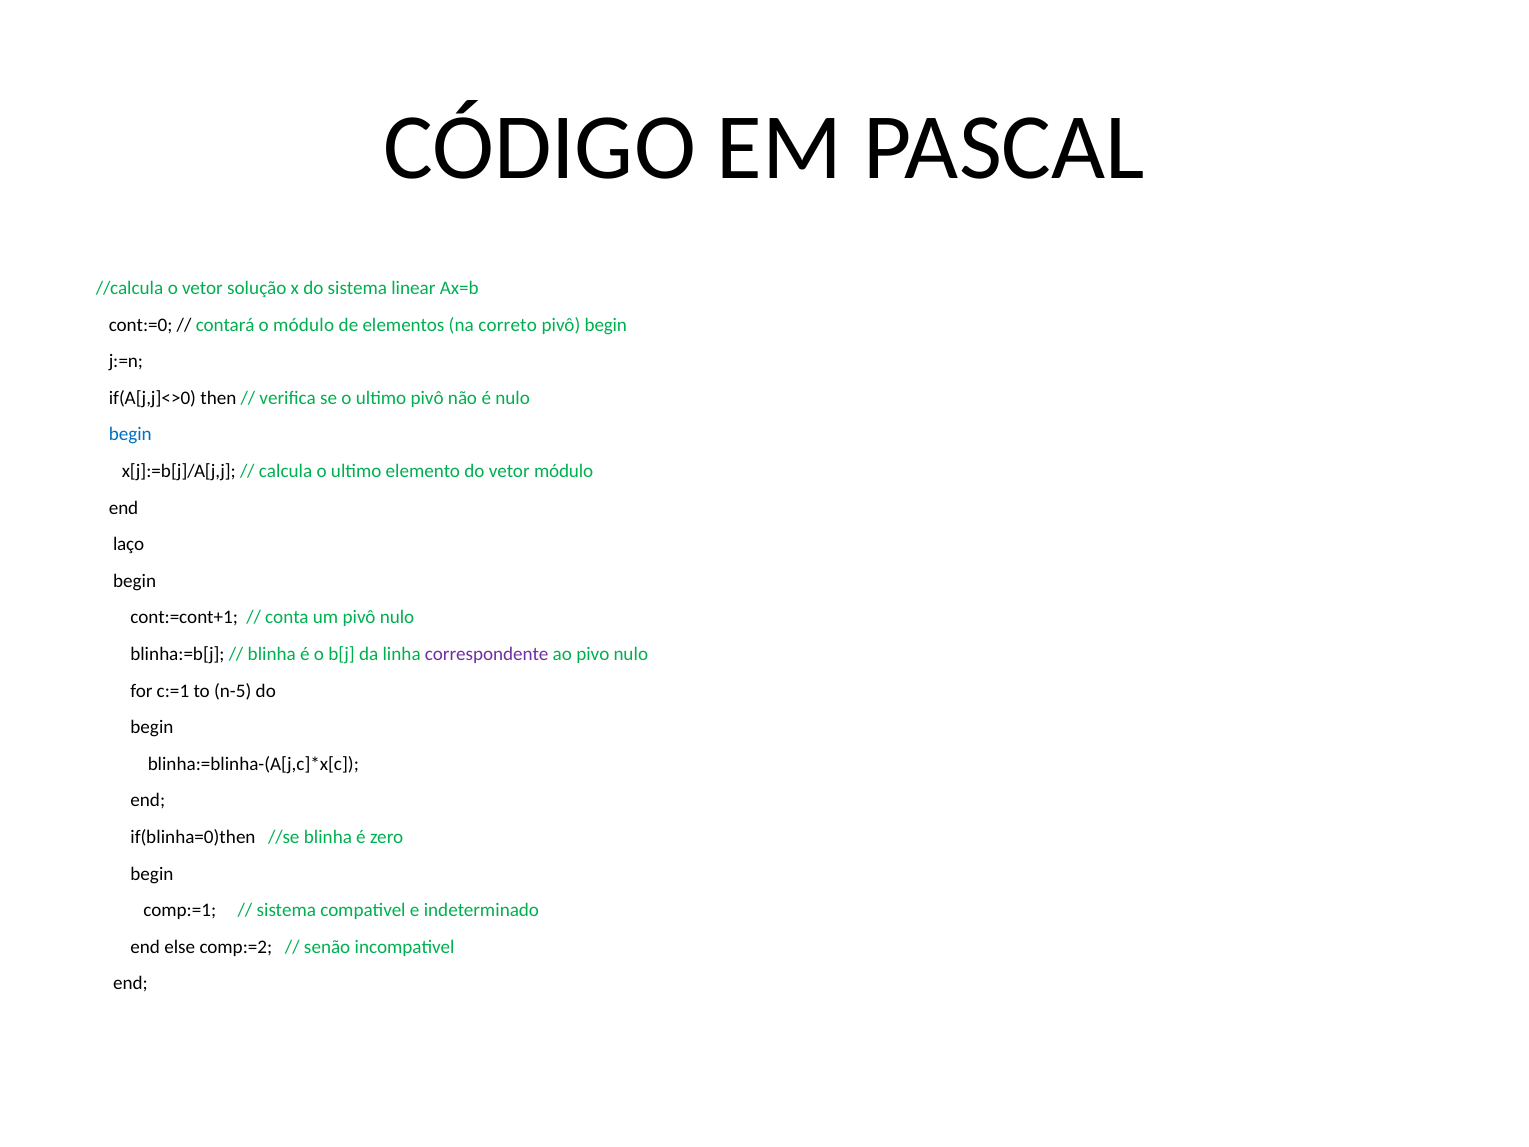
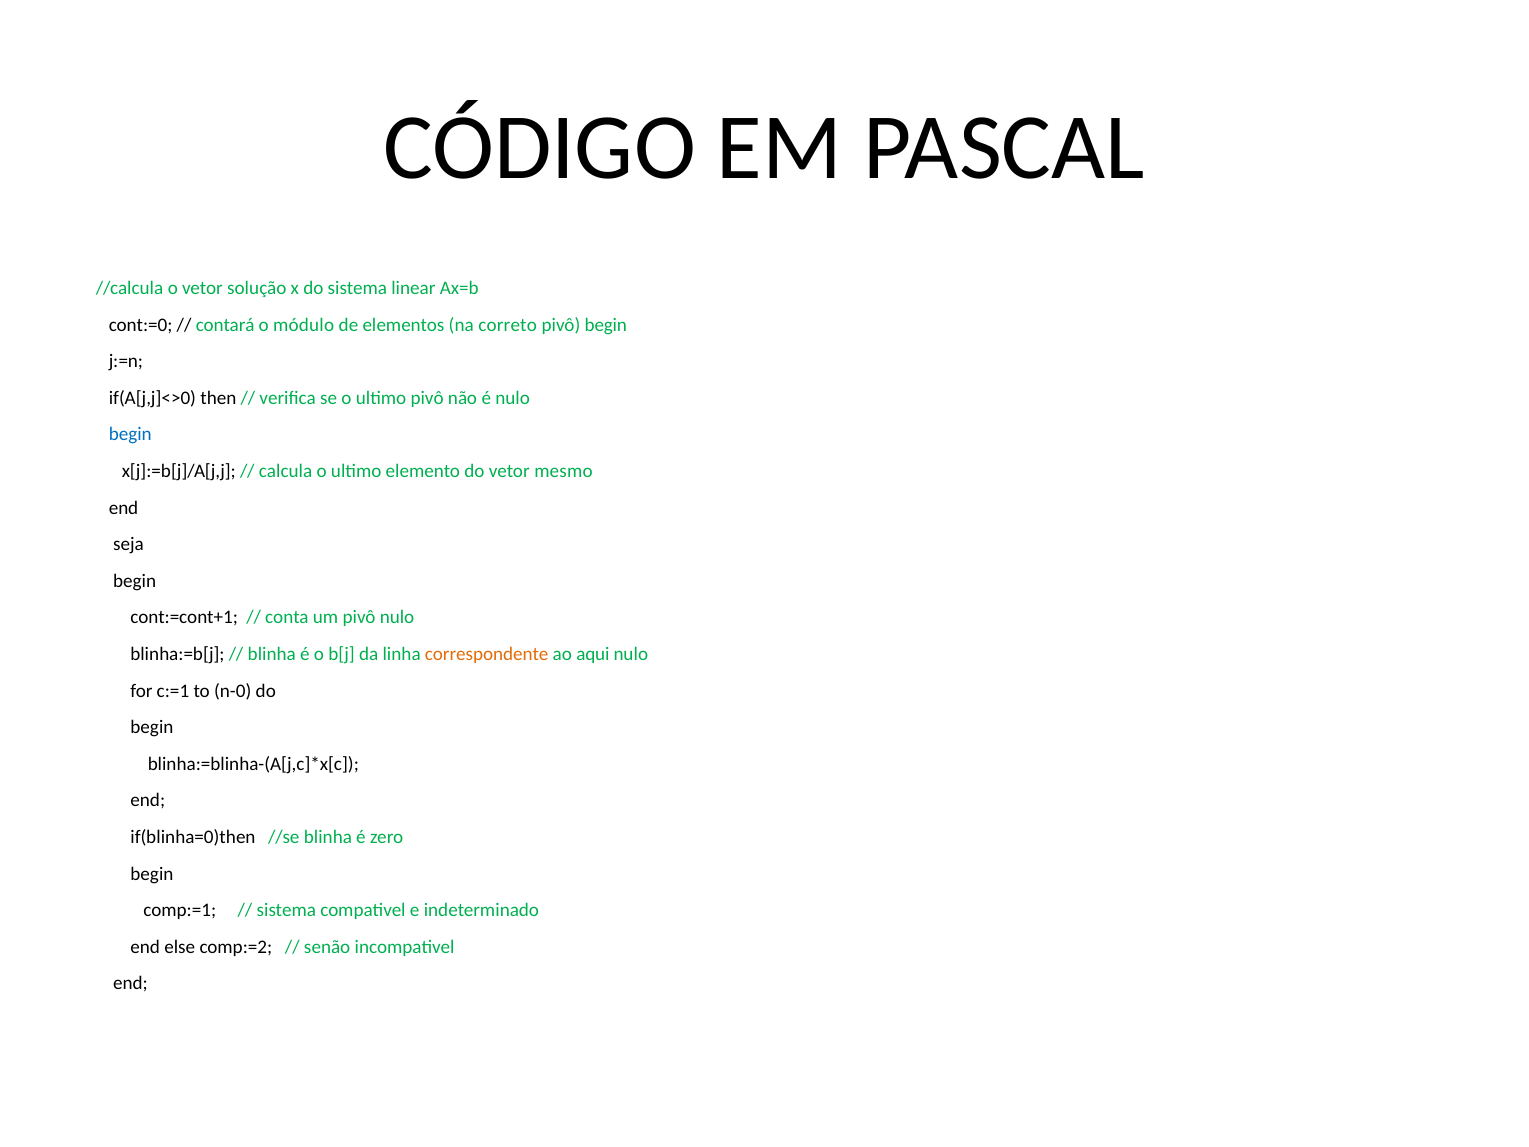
vetor módulo: módulo -> mesmo
laço: laço -> seja
correspondente colour: purple -> orange
pivo: pivo -> aqui
n-5: n-5 -> n-0
